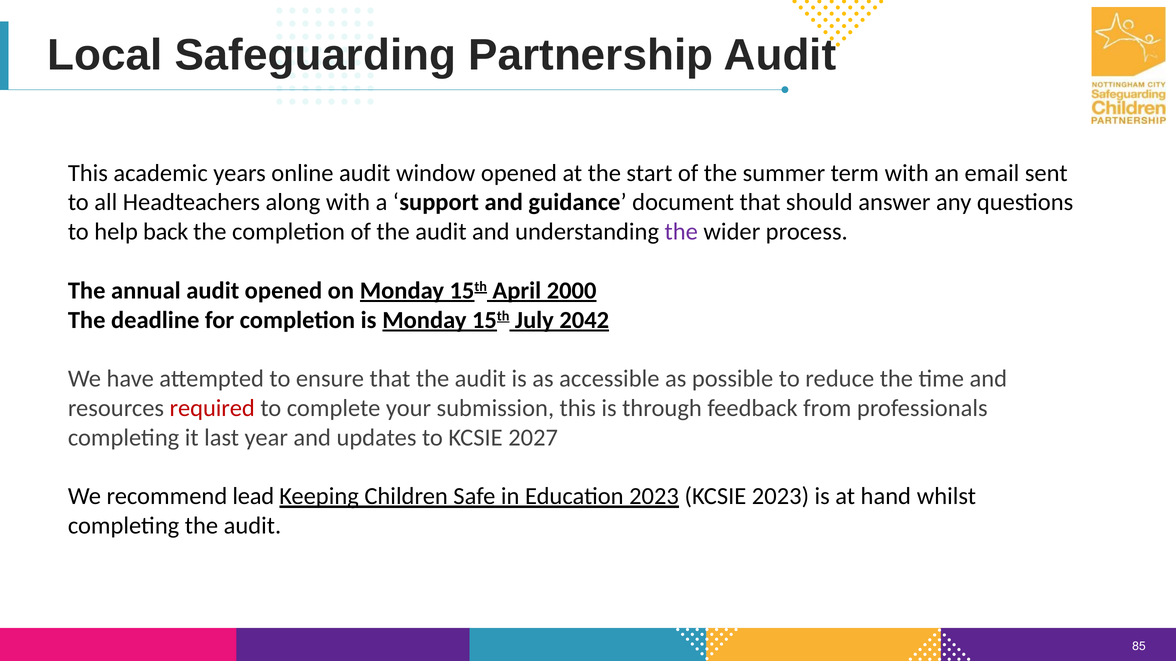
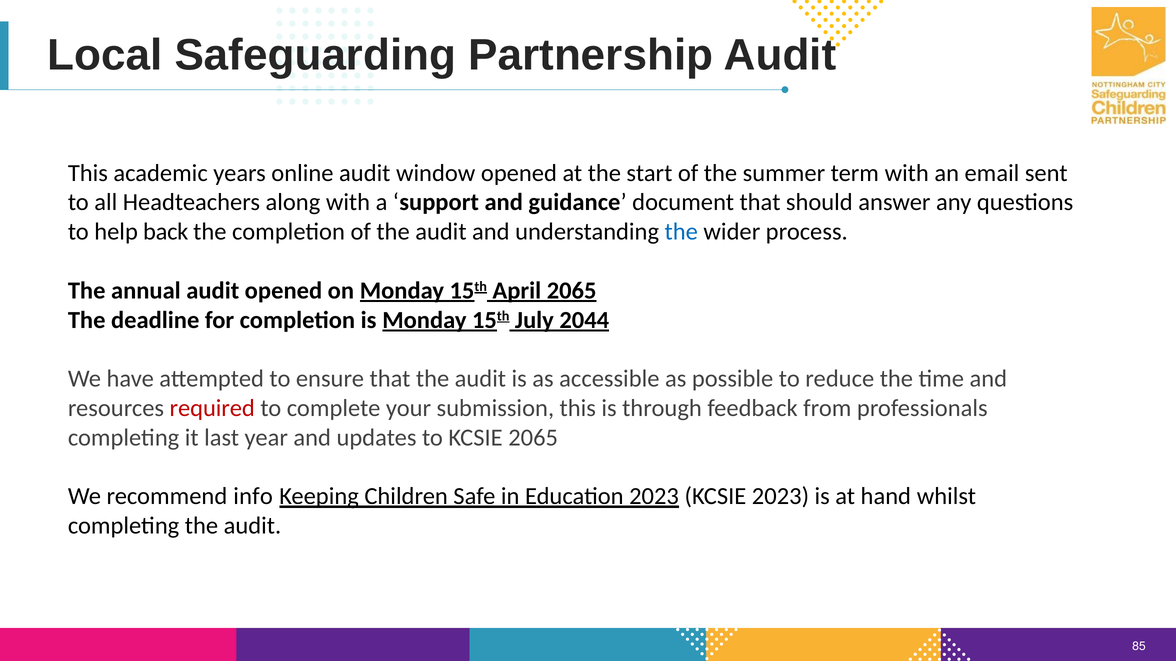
the at (681, 232) colour: purple -> blue
April 2000: 2000 -> 2065
2042: 2042 -> 2044
KCSIE 2027: 2027 -> 2065
lead: lead -> info
